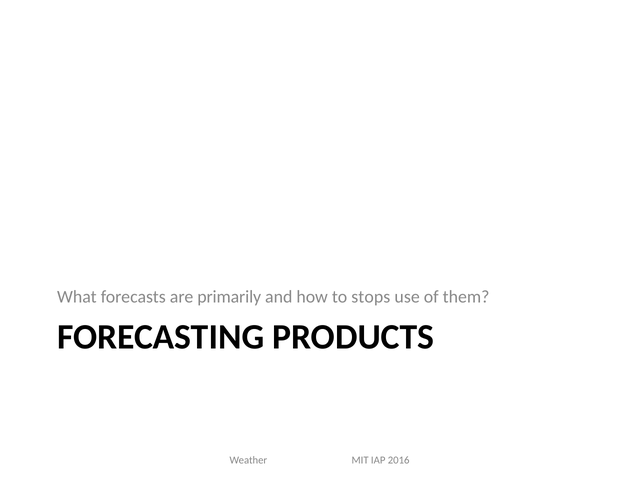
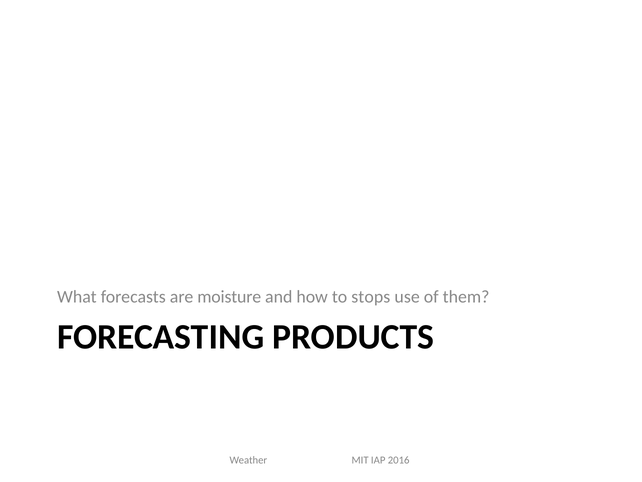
primarily: primarily -> moisture
